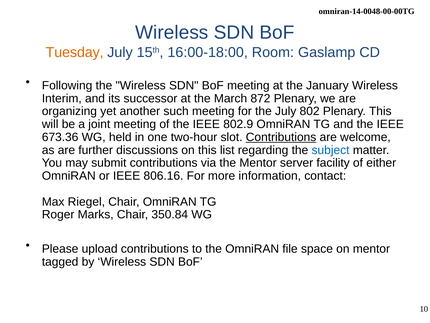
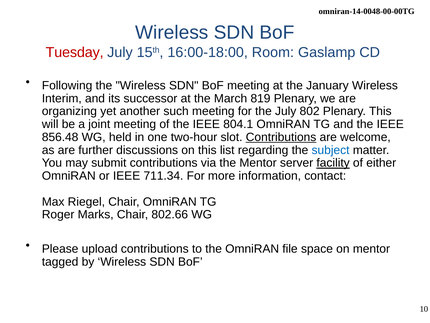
Tuesday colour: orange -> red
872: 872 -> 819
802.9: 802.9 -> 804.1
673.36: 673.36 -> 856.48
facility underline: none -> present
806.16: 806.16 -> 711.34
350.84: 350.84 -> 802.66
